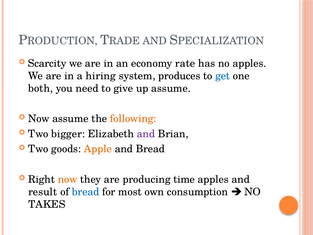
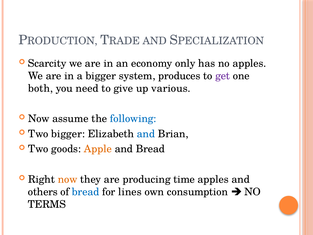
rate: rate -> only
a hiring: hiring -> bigger
get colour: blue -> purple
up assume: assume -> various
following colour: orange -> blue
and at (146, 134) colour: purple -> blue
result: result -> others
most: most -> lines
TAKES: TAKES -> TERMS
